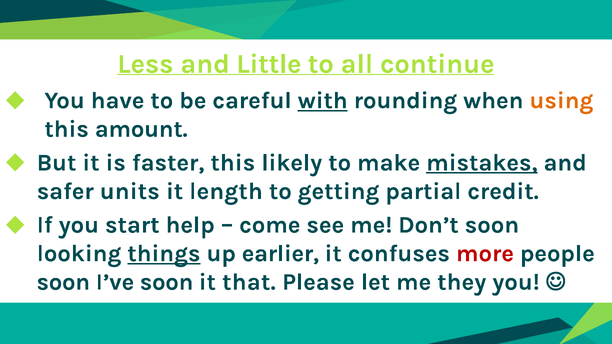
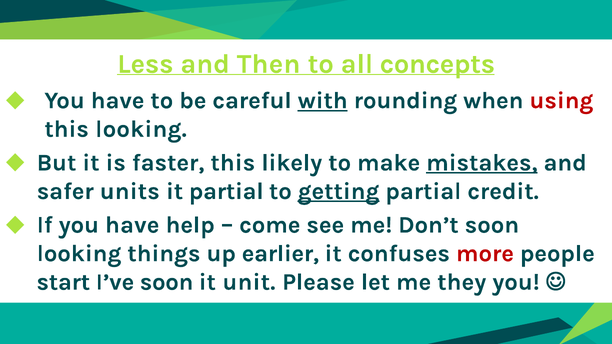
Little: Little -> Then
continue: continue -> concepts
using colour: orange -> red
this amount: amount -> looking
it length: length -> partial
getting underline: none -> present
If you start: start -> have
things underline: present -> none
soon at (63, 282): soon -> start
that: that -> unit
